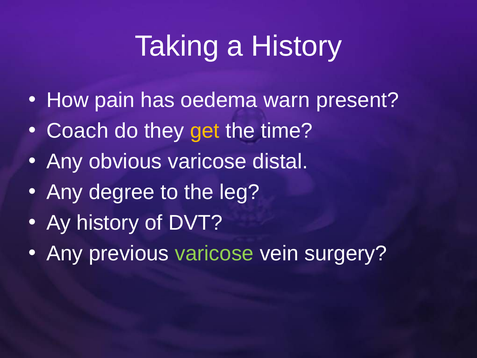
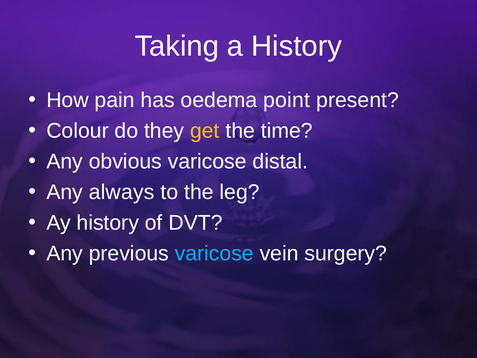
warn: warn -> point
Coach: Coach -> Colour
degree: degree -> always
varicose at (214, 253) colour: light green -> light blue
